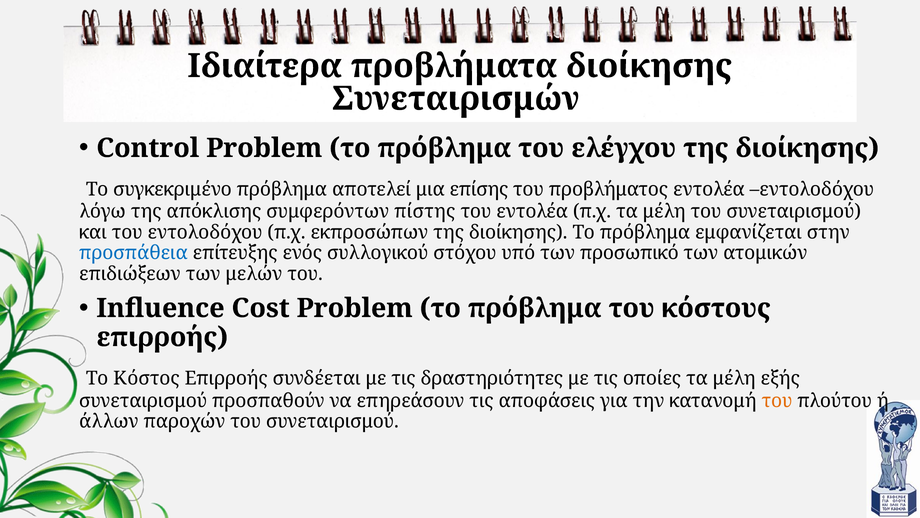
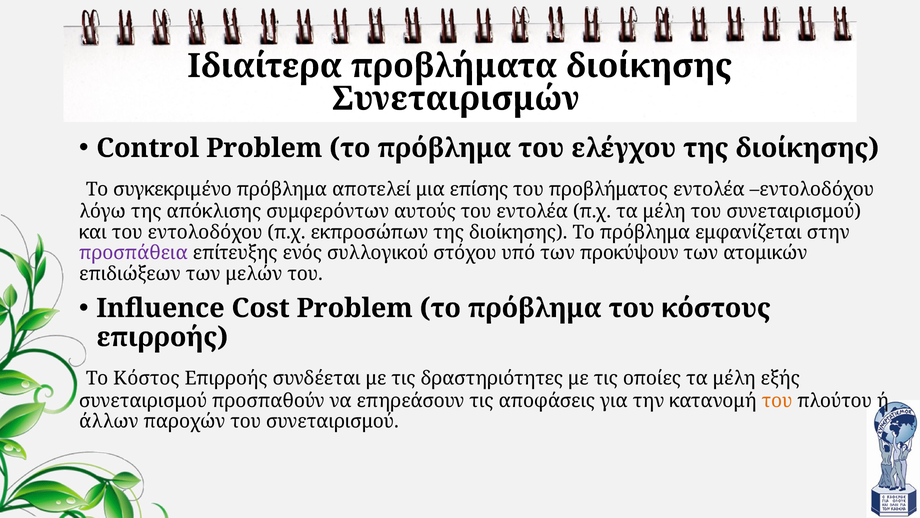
πίστης: πίστης -> αυτούς
προσπάθεια colour: blue -> purple
προσωπικό: προσωπικό -> προκύψουν
